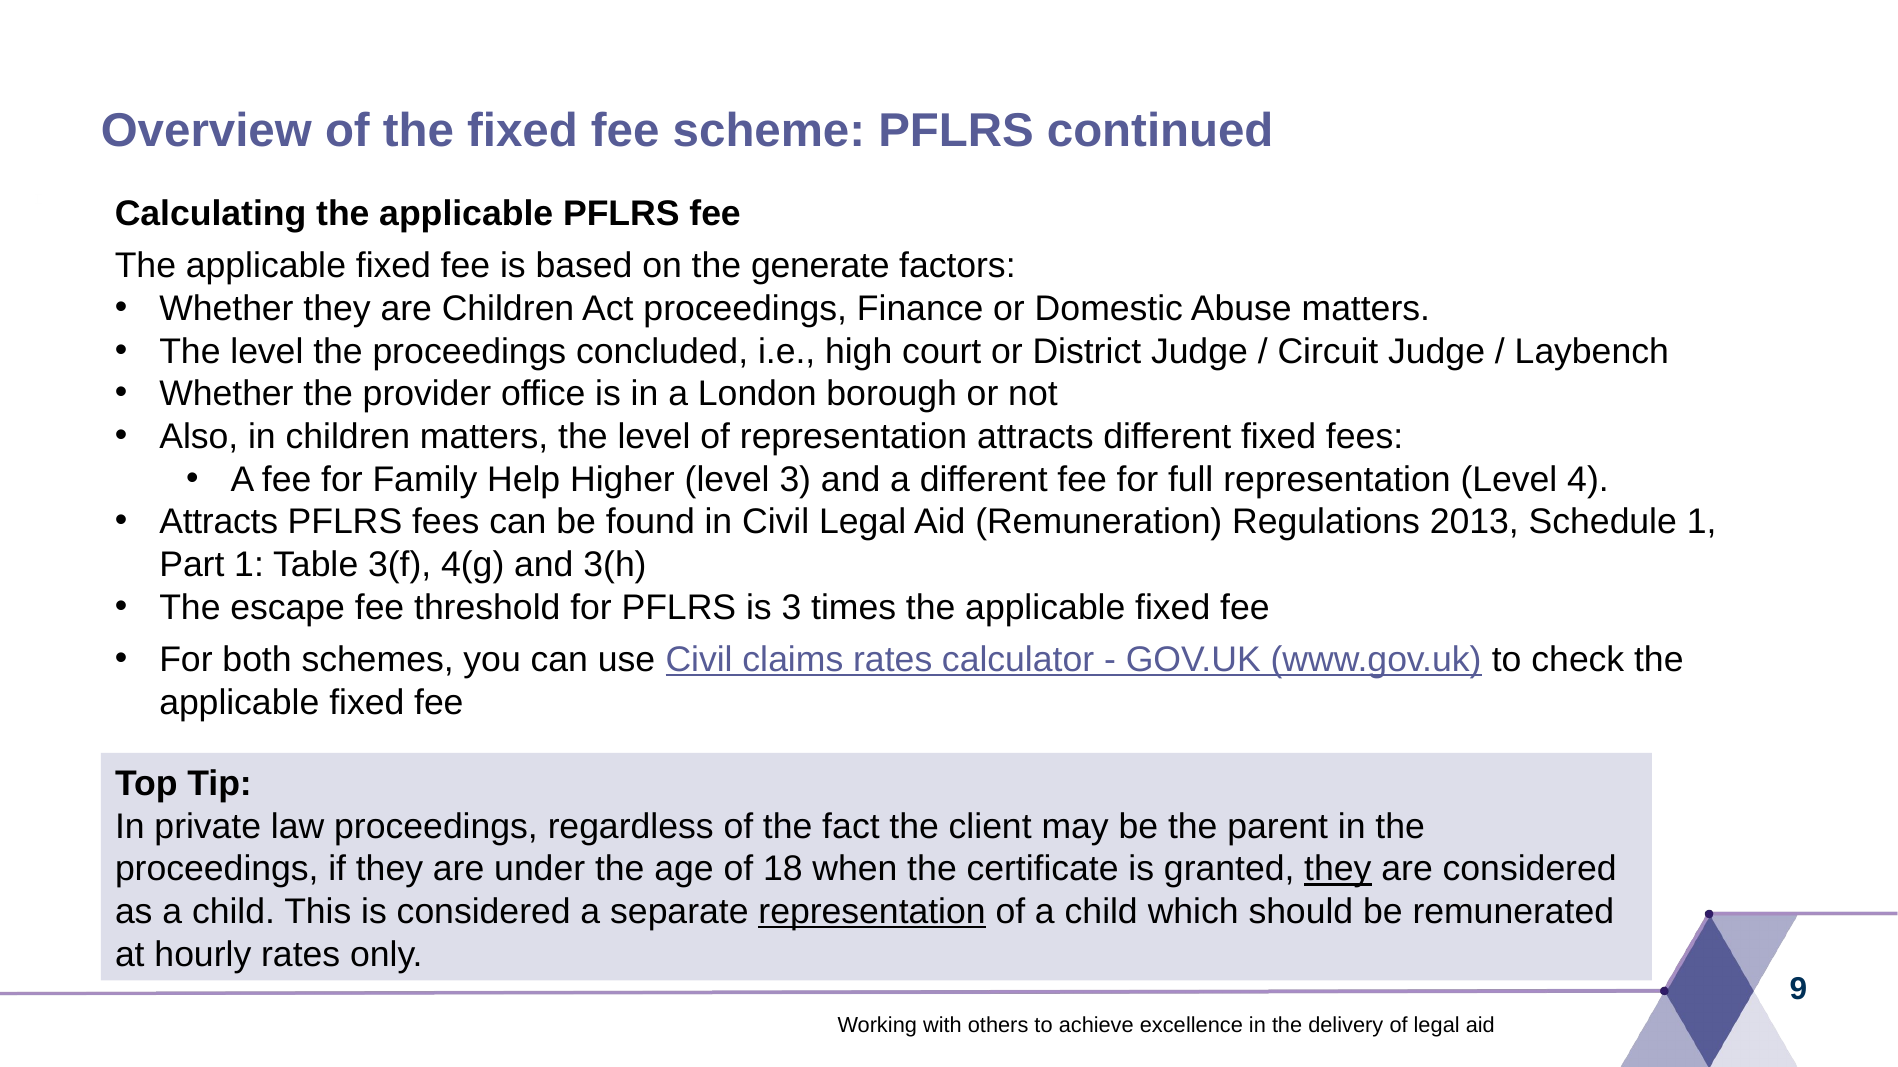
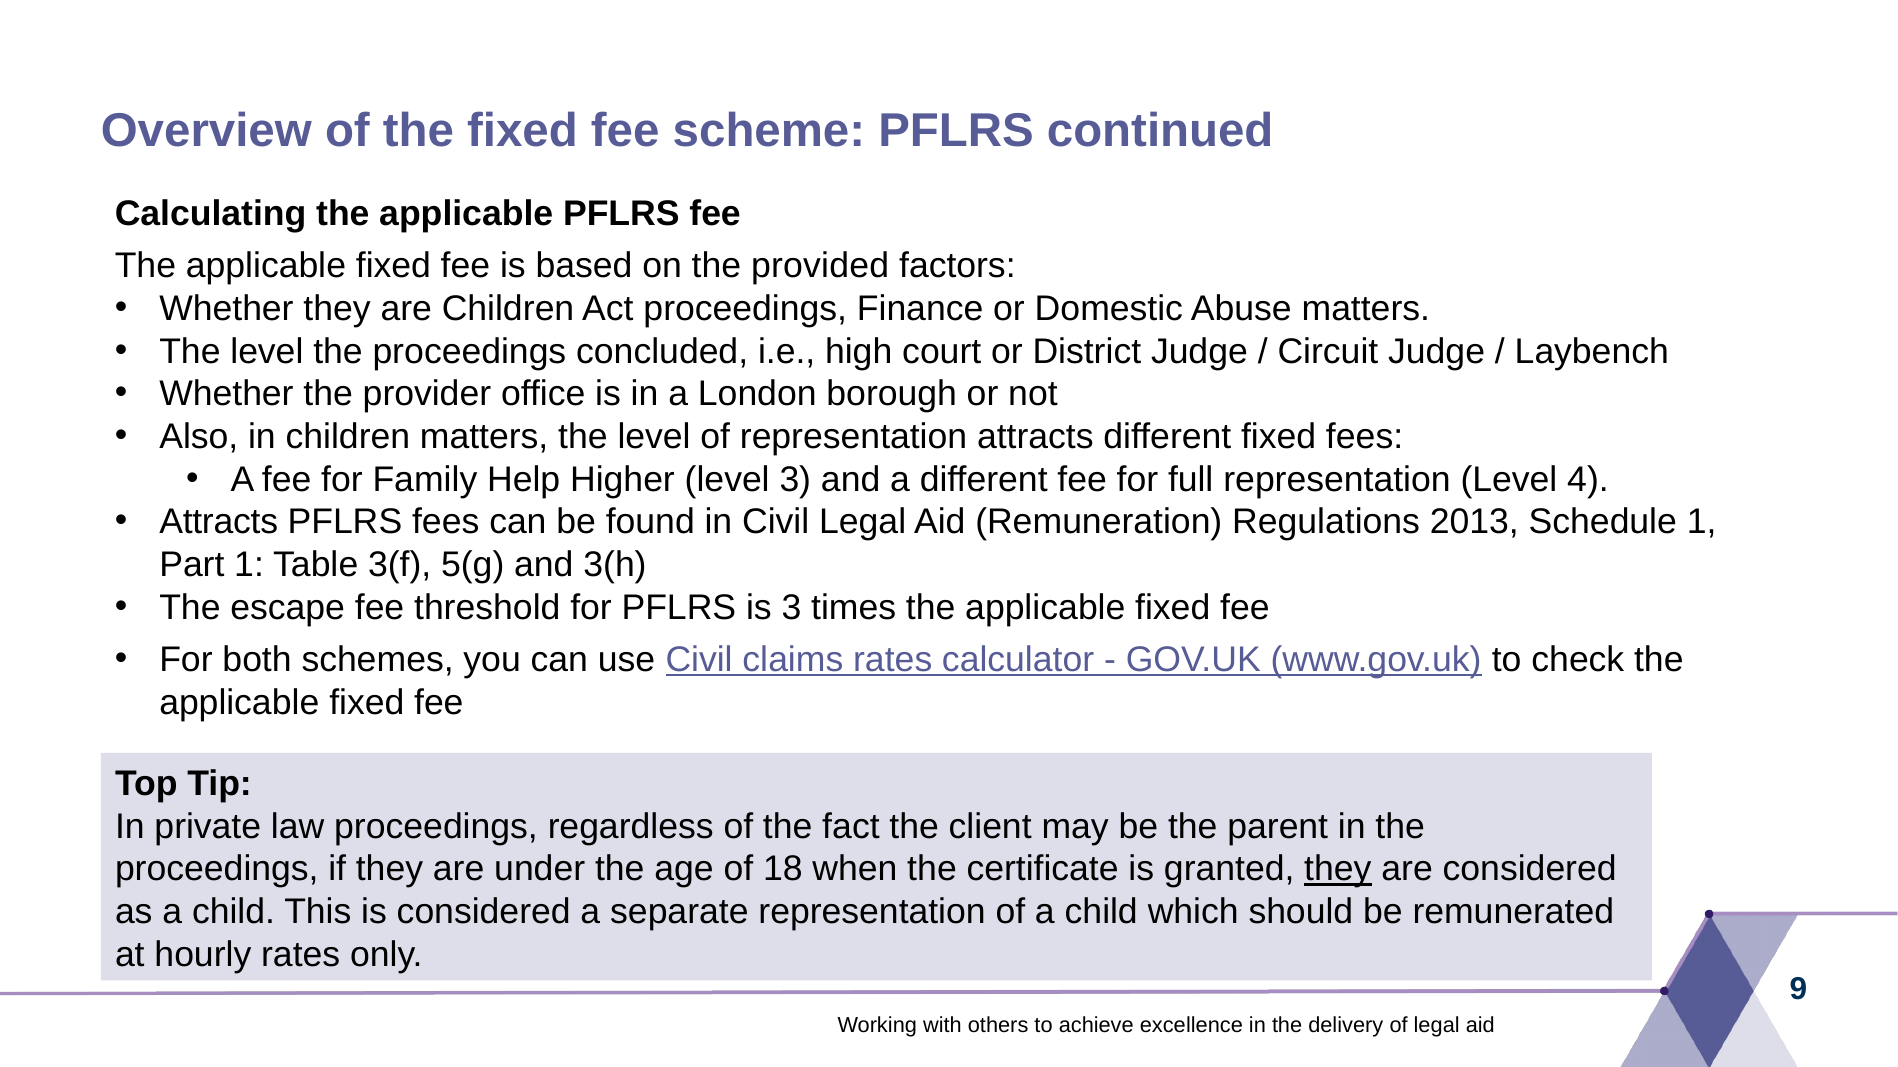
generate: generate -> provided
4(g: 4(g -> 5(g
representation at (872, 912) underline: present -> none
